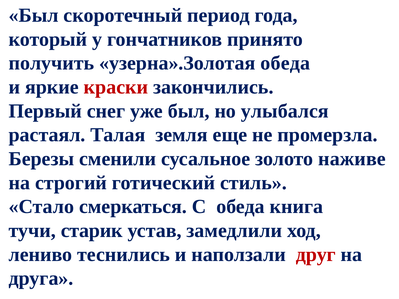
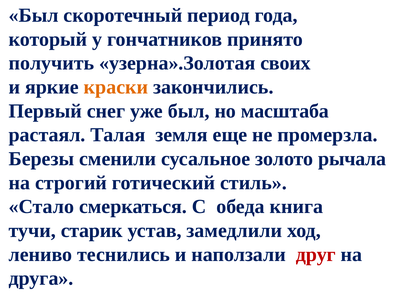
узерна».Золотая обеда: обеда -> своих
краски colour: red -> orange
улыбался: улыбался -> масштаба
наживе: наживе -> рычала
